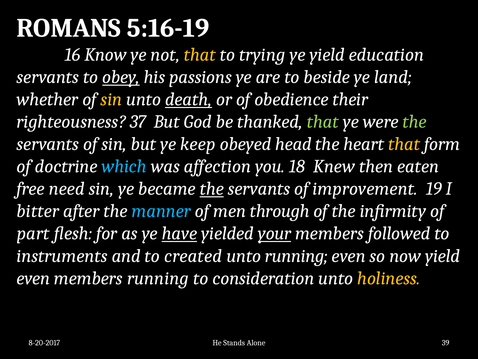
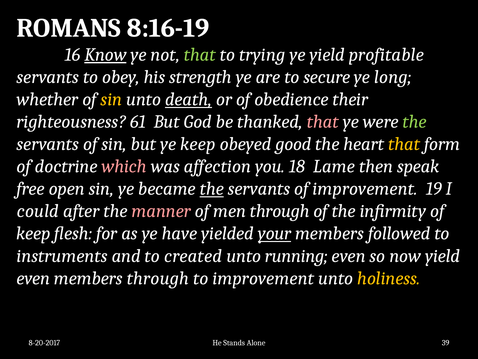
5:16-19: 5:16-19 -> 8:16-19
Know underline: none -> present
that at (200, 55) colour: yellow -> light green
education: education -> profitable
obey underline: present -> none
passions: passions -> strength
beside: beside -> secure
land: land -> long
37: 37 -> 61
that at (323, 122) colour: light green -> pink
head: head -> good
which colour: light blue -> pink
Knew: Knew -> Lame
eaten: eaten -> speak
need: need -> open
bitter: bitter -> could
manner colour: light blue -> pink
part at (33, 233): part -> keep
have underline: present -> none
members running: running -> through
to consideration: consideration -> improvement
